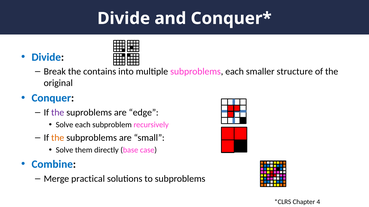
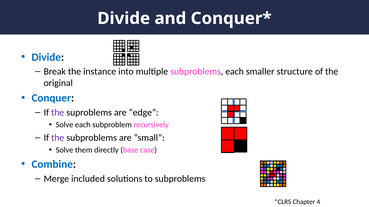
contains: contains -> instance
the at (58, 138) colour: orange -> purple
practical: practical -> included
